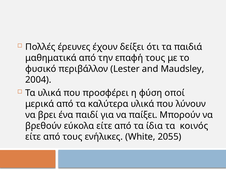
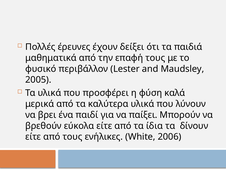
2004: 2004 -> 2005
οποί: οποί -> καλά
κοινός: κοινός -> δίνουν
2055: 2055 -> 2006
